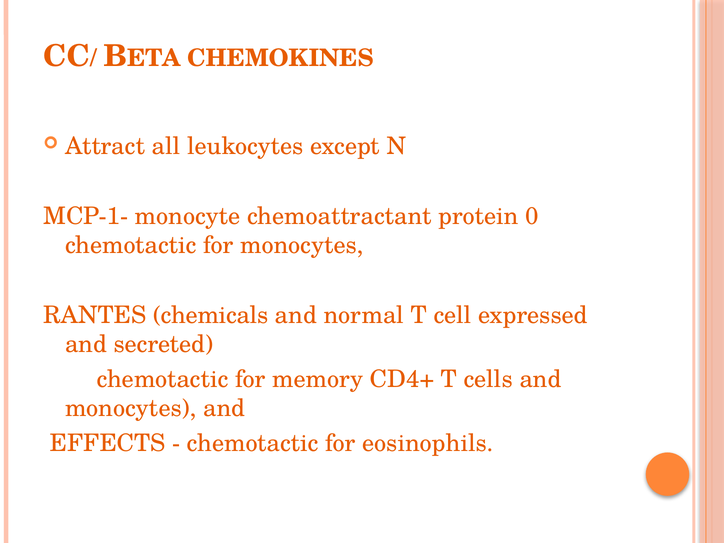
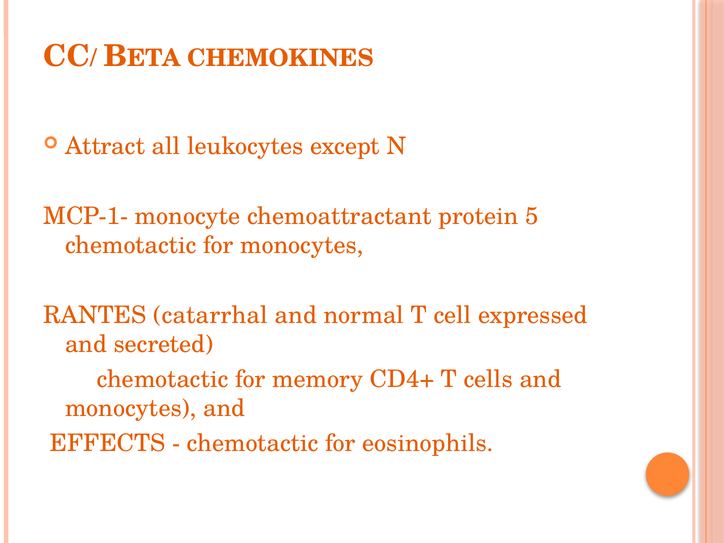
0: 0 -> 5
chemicals: chemicals -> catarrhal
